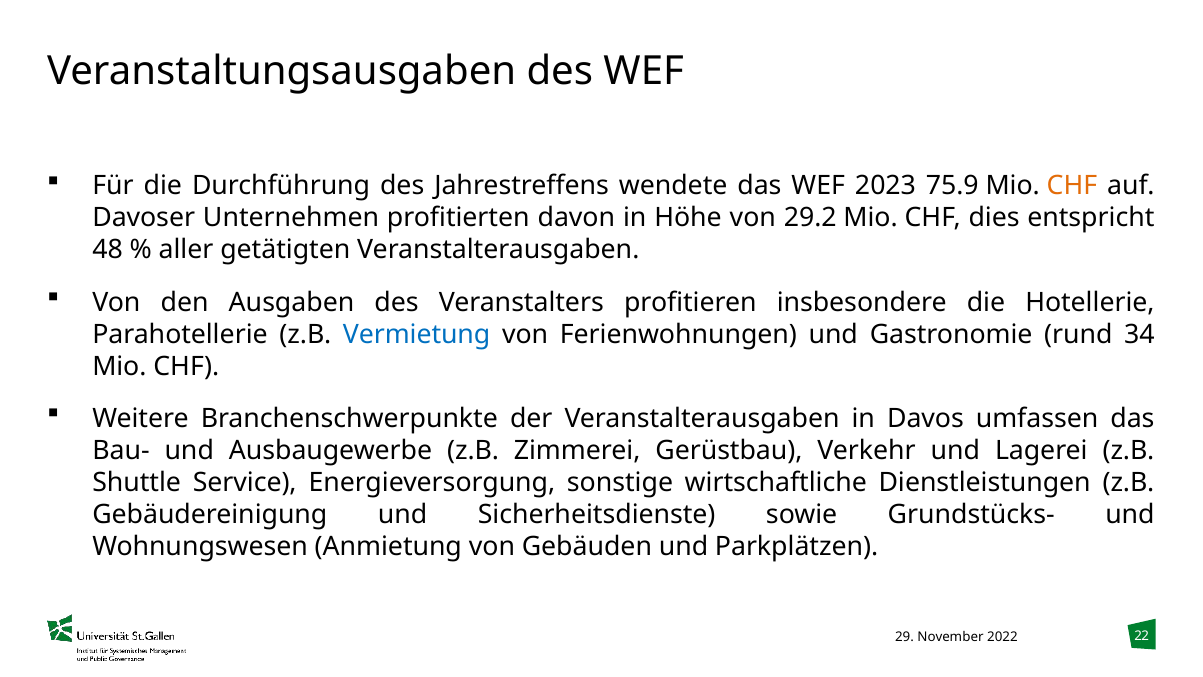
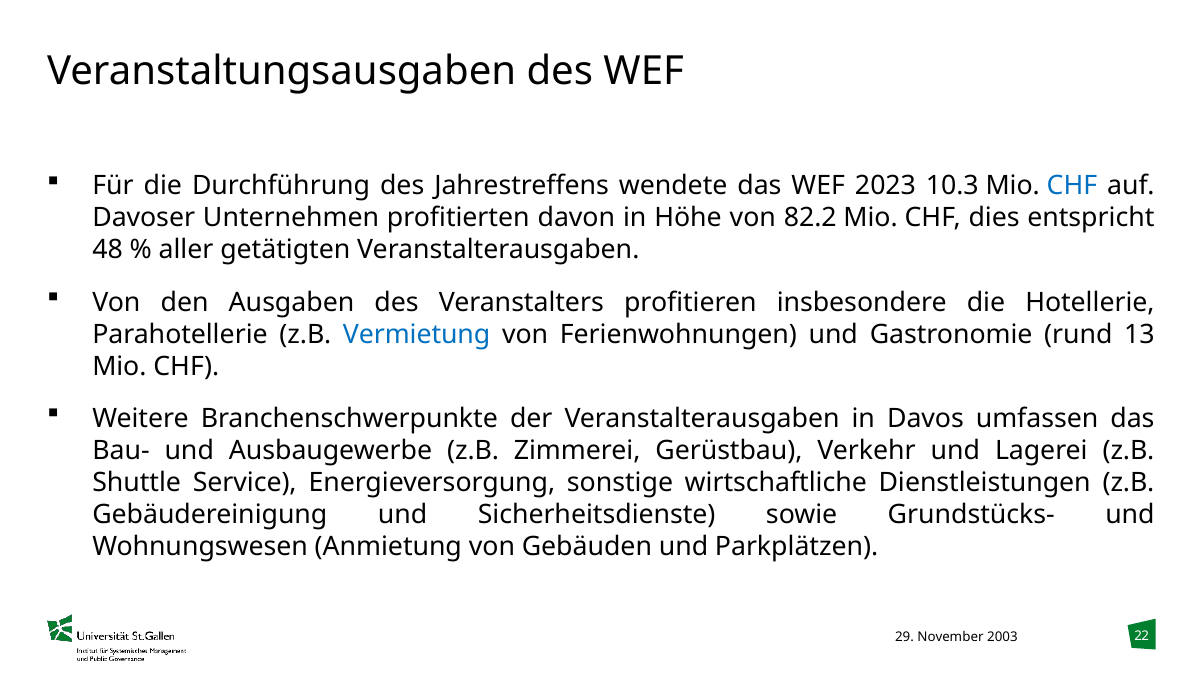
75.9: 75.9 -> 10.3
CHF at (1072, 186) colour: orange -> blue
29.2: 29.2 -> 82.2
34: 34 -> 13
2022: 2022 -> 2003
